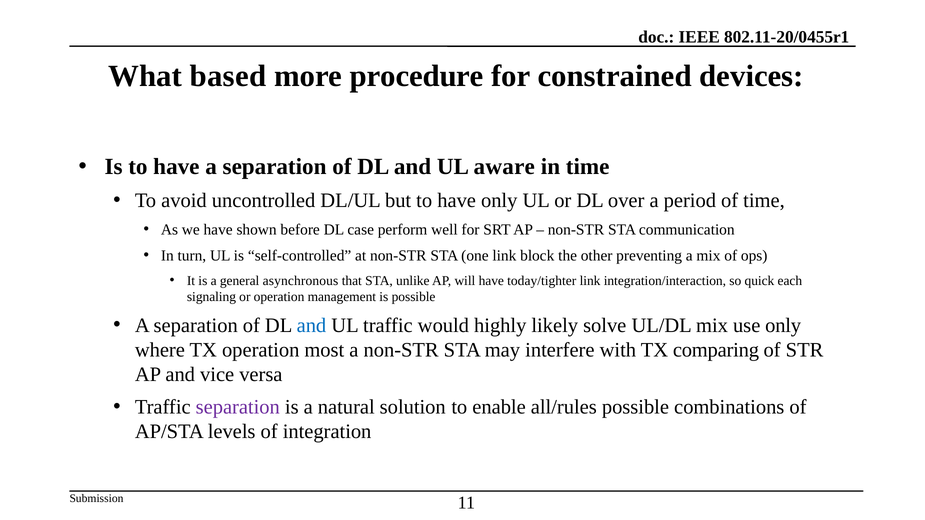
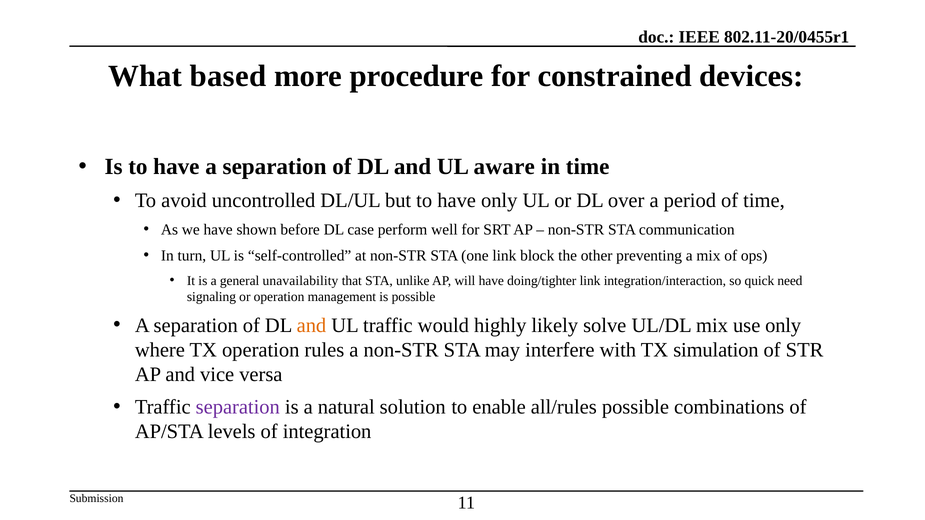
asynchronous: asynchronous -> unavailability
today/tighter: today/tighter -> doing/tighter
each: each -> need
and at (311, 326) colour: blue -> orange
most: most -> rules
comparing: comparing -> simulation
